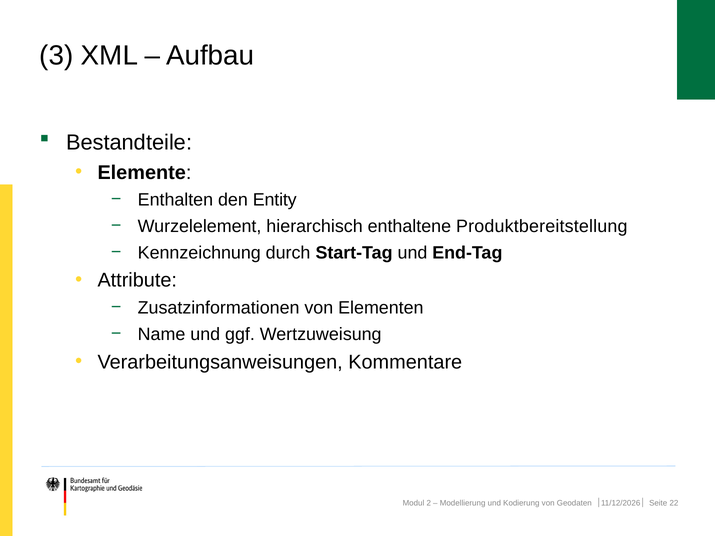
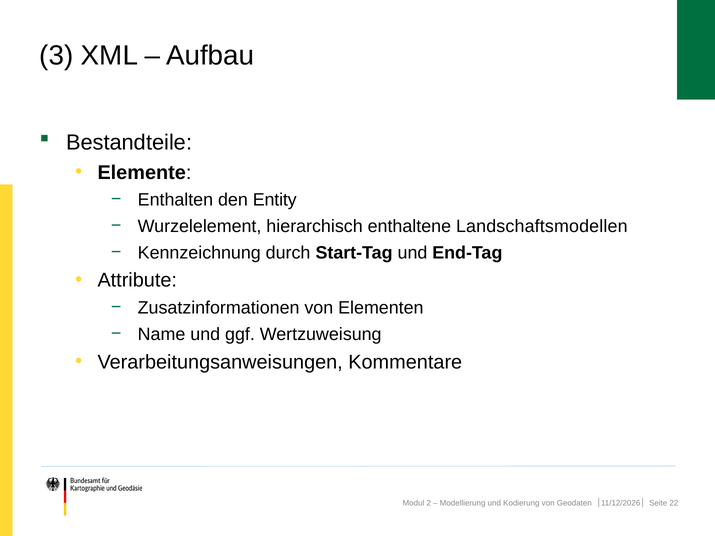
Produktbereitstellung: Produktbereitstellung -> Landschaftsmodellen
